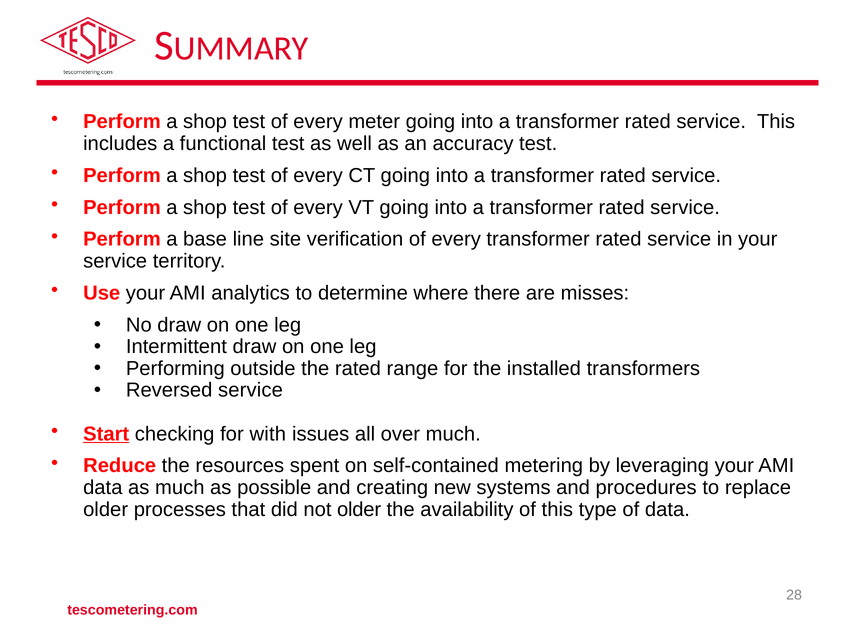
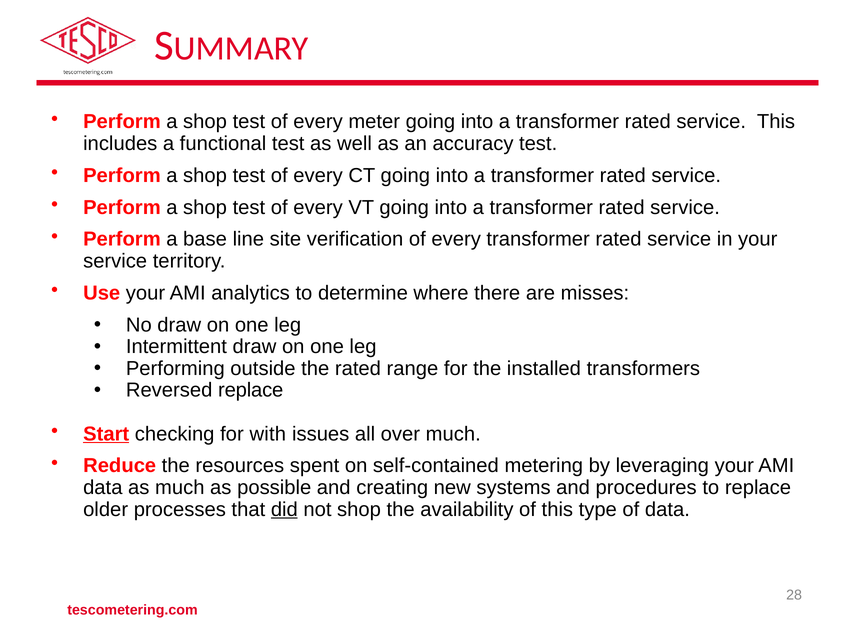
Reversed service: service -> replace
did underline: none -> present
not older: older -> shop
